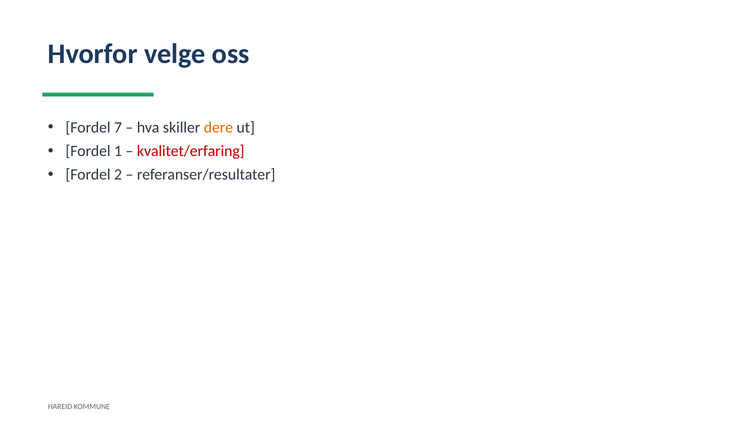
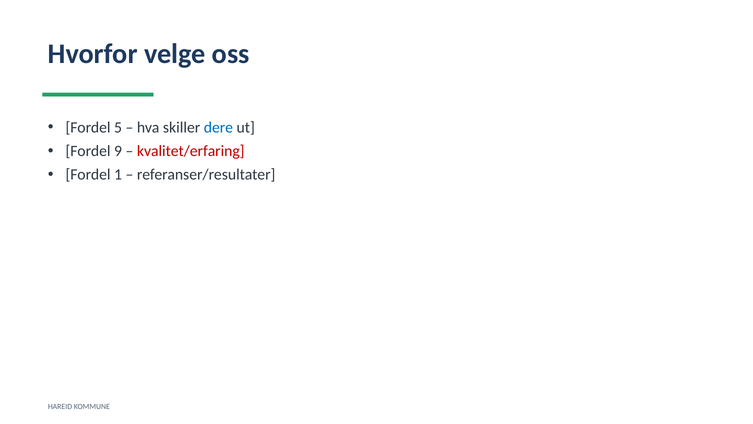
7: 7 -> 5
dere colour: orange -> blue
1: 1 -> 9
2: 2 -> 1
